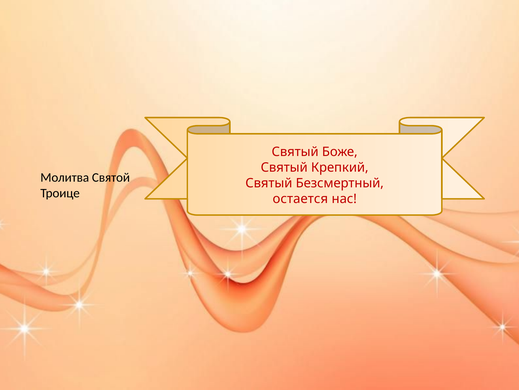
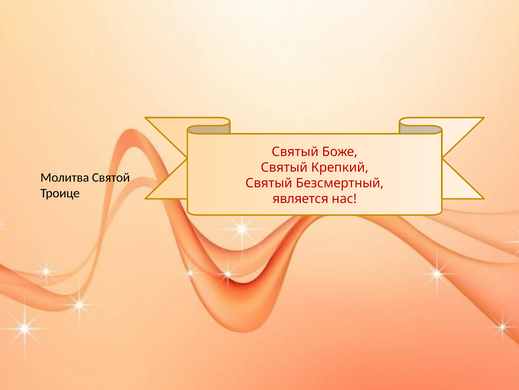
остается: остается -> является
